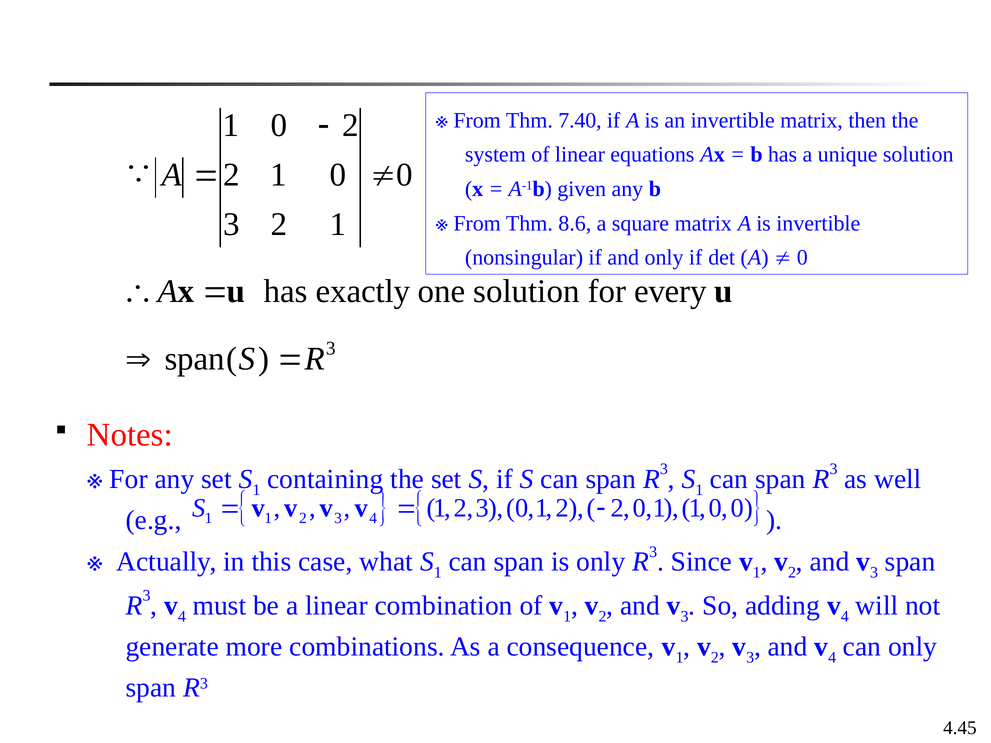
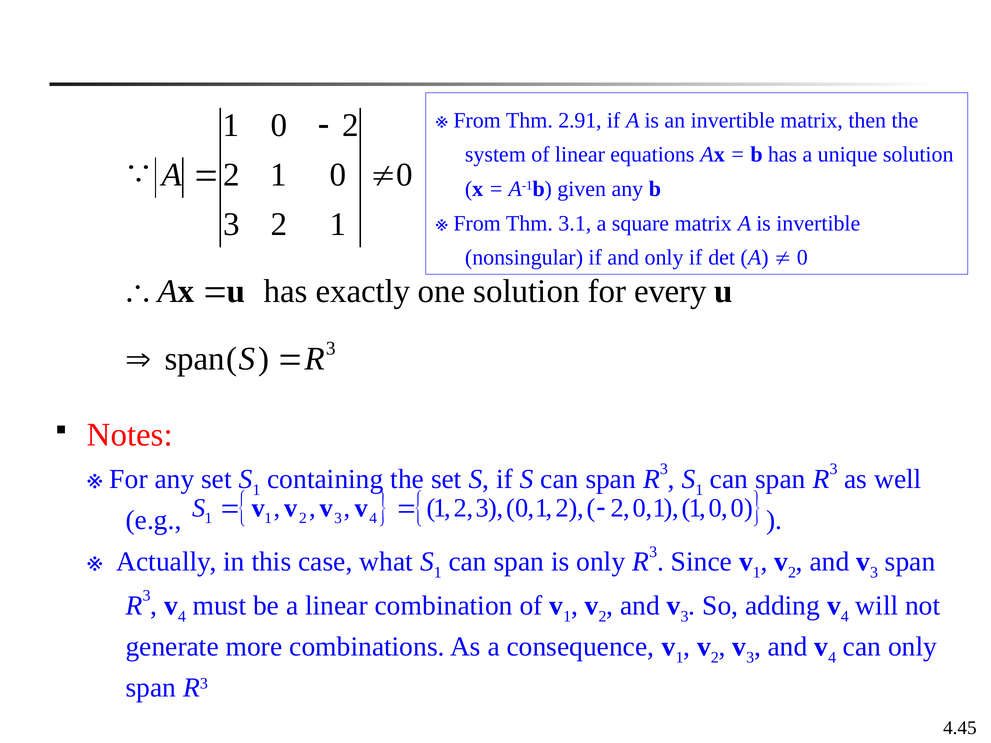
7.40: 7.40 -> 2.91
8.6: 8.6 -> 3.1
